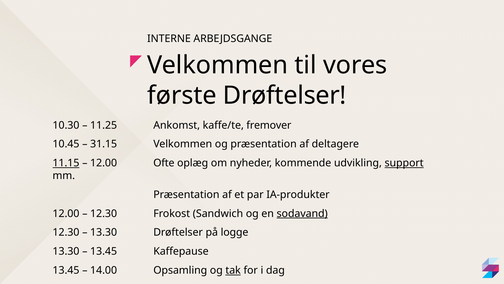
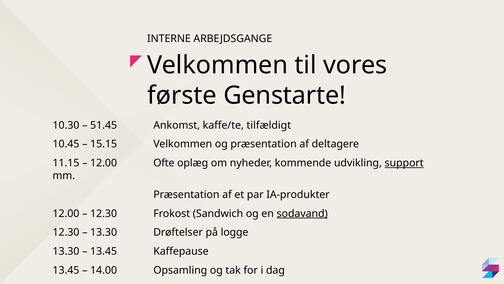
første Drøftelser: Drøftelser -> Genstarte
11.25: 11.25 -> 51.45
fremover: fremover -> tilfældigt
31.15: 31.15 -> 15.15
11.15 underline: present -> none
tak underline: present -> none
